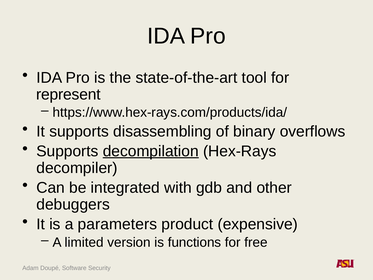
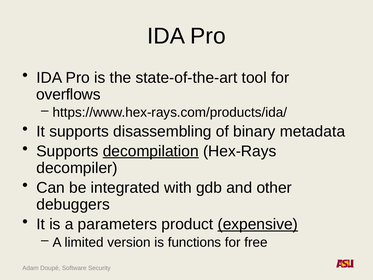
represent: represent -> overflows
overflows: overflows -> metadata
expensive underline: none -> present
